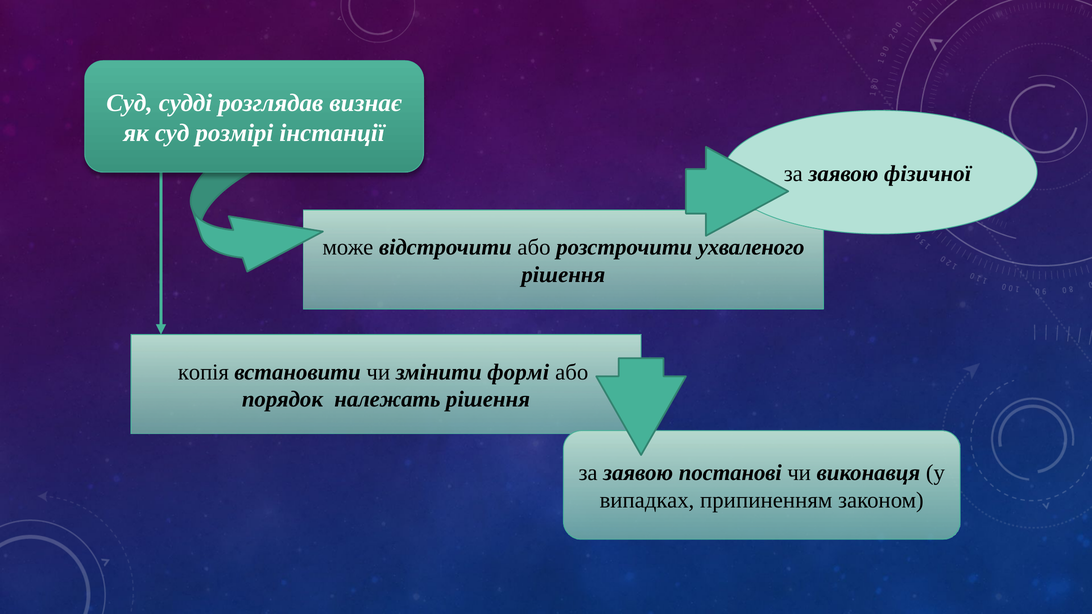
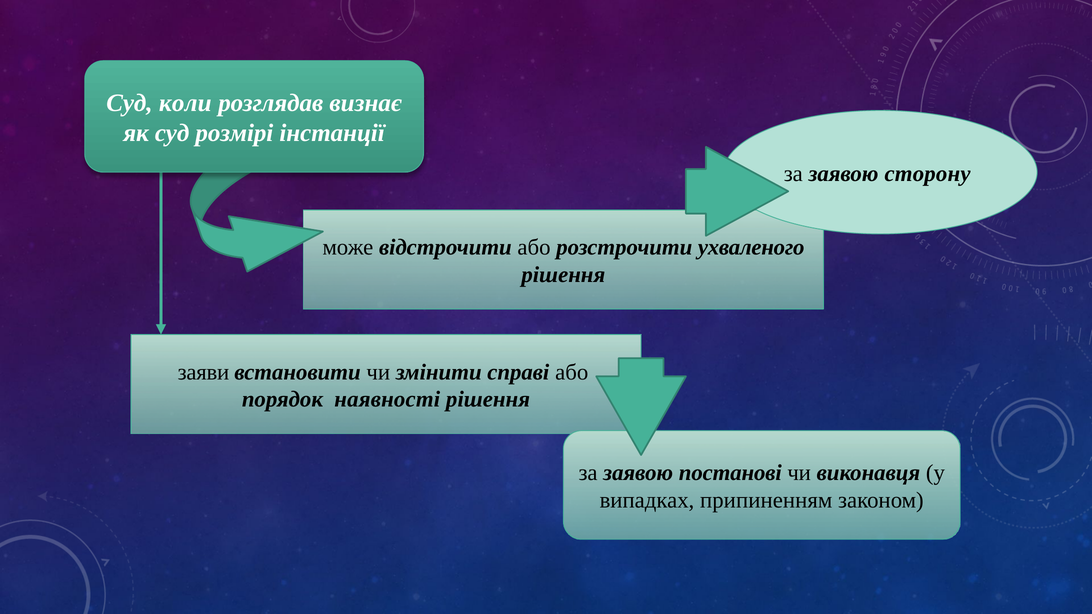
судді: судді -> коли
фізичної: фізичної -> сторону
копія: копія -> заяви
формі: формі -> справі
належать: належать -> наявності
